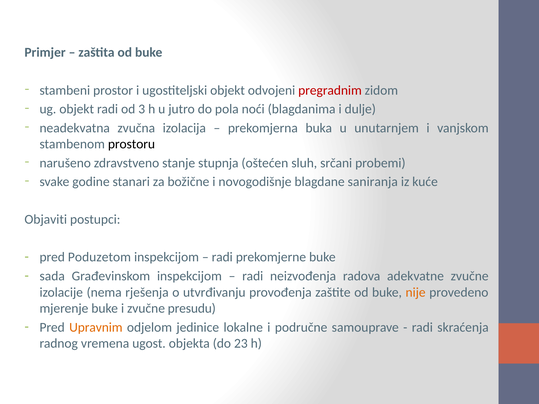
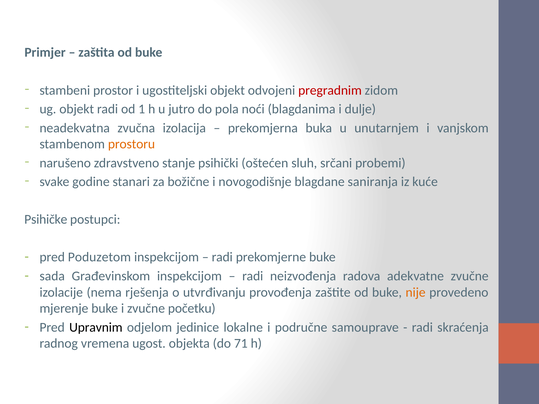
3: 3 -> 1
prostoru colour: black -> orange
stupnja: stupnja -> psihički
Objaviti: Objaviti -> Psihičke
presudu: presudu -> početku
Upravnim colour: orange -> black
23: 23 -> 71
